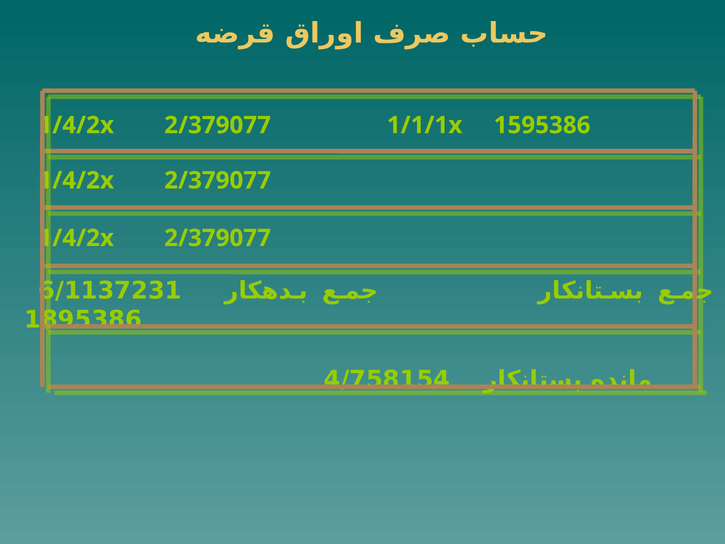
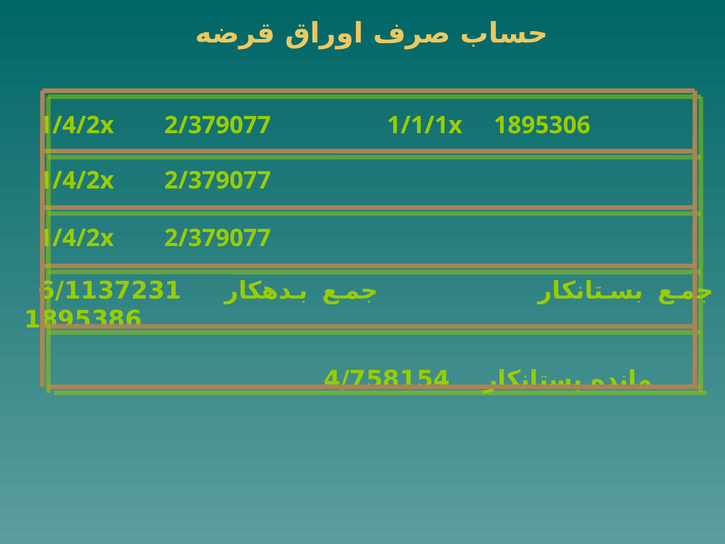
1595386: 1595386 -> 1895306
